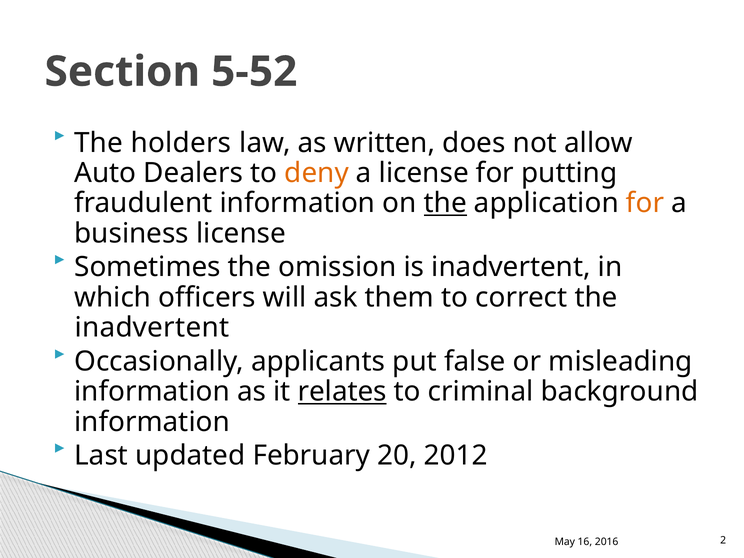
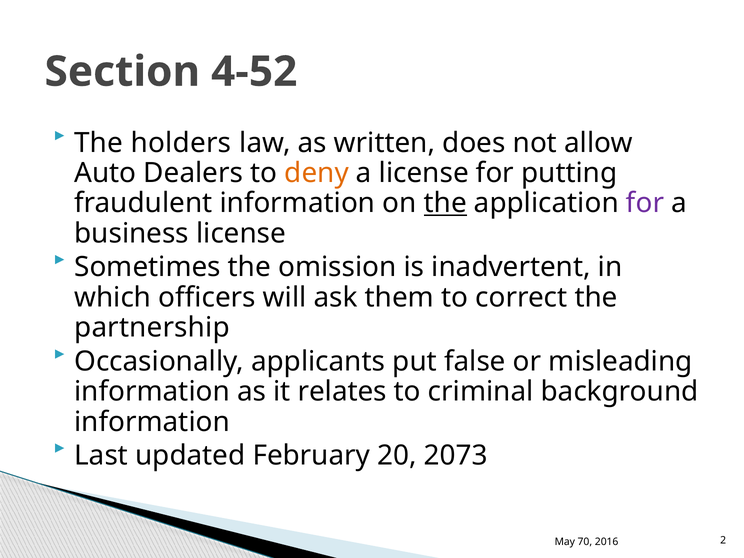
5-52: 5-52 -> 4-52
for at (645, 203) colour: orange -> purple
inadvertent at (152, 328): inadvertent -> partnership
relates underline: present -> none
2012: 2012 -> 2073
16: 16 -> 70
